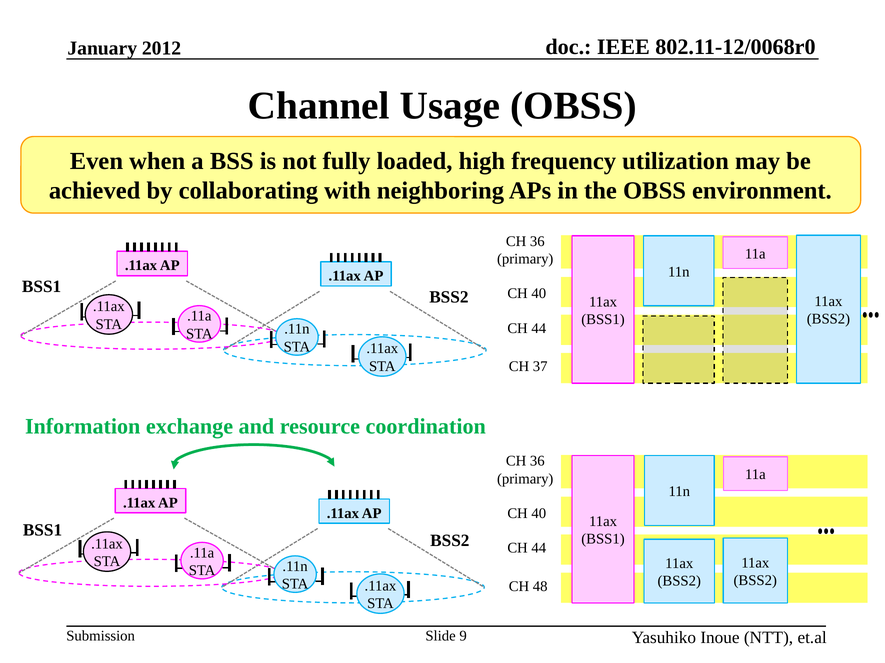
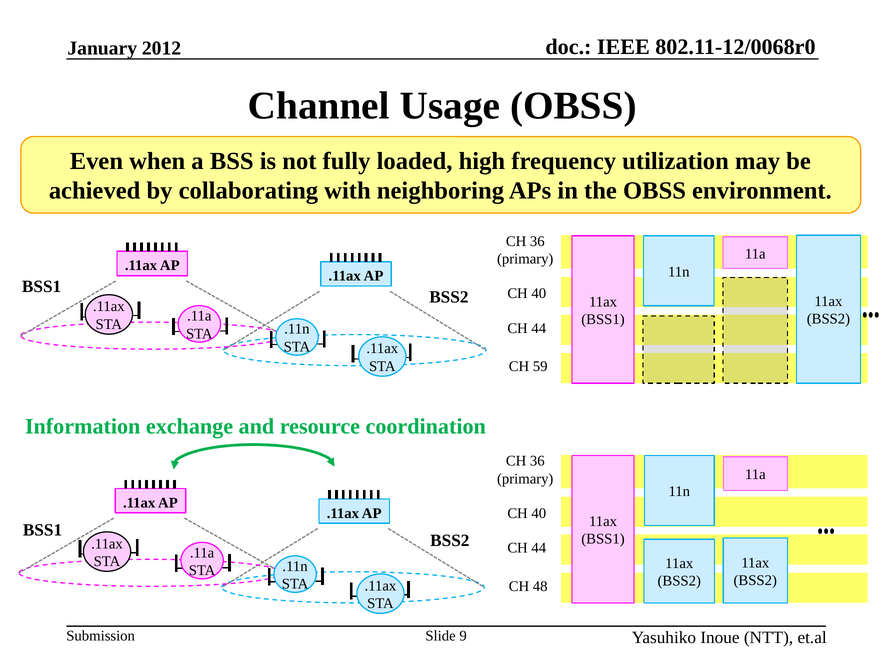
37: 37 -> 59
